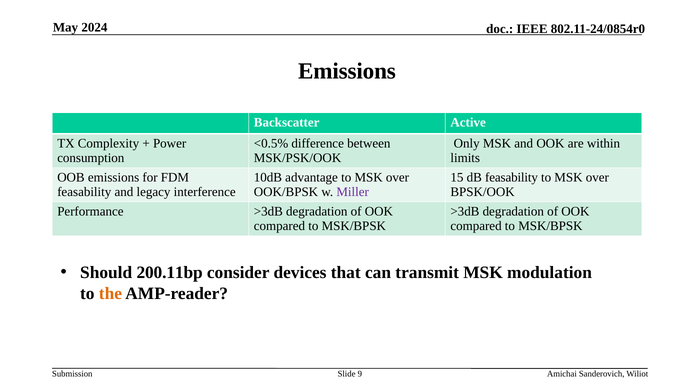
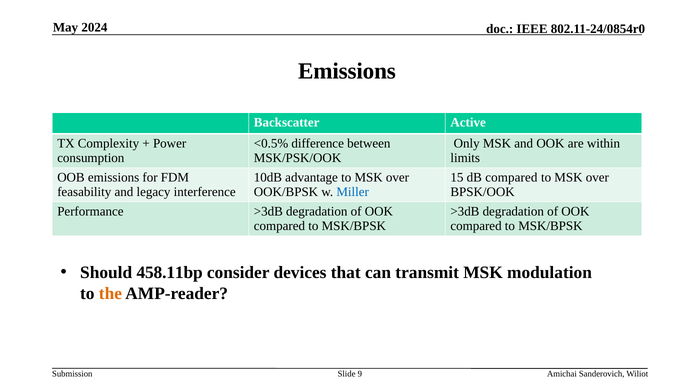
dB feasability: feasability -> compared
Miller colour: purple -> blue
200.11bp: 200.11bp -> 458.11bp
